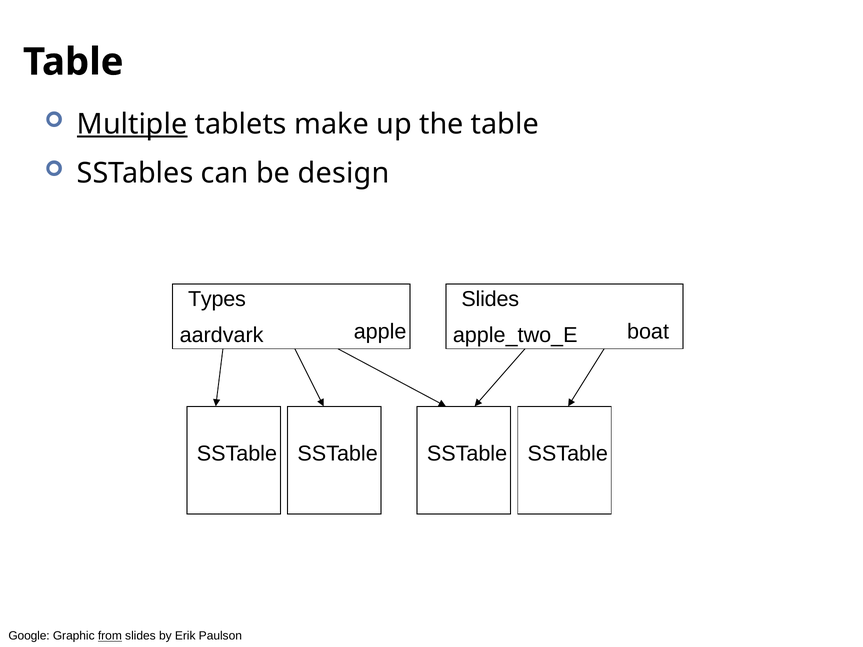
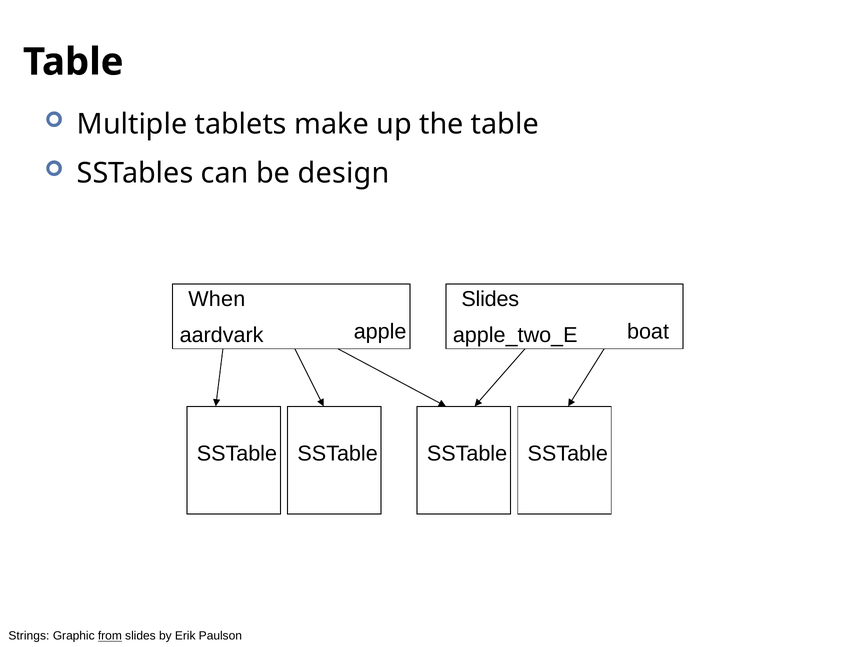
Multiple underline: present -> none
Types: Types -> When
Google: Google -> Strings
